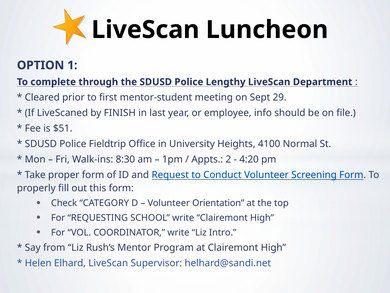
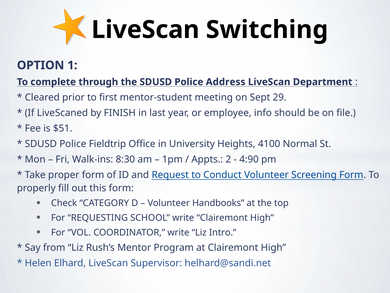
Luncheon: Luncheon -> Switching
Lengthy: Lengthy -> Address
4:20: 4:20 -> 4:90
Orientation: Orientation -> Handbooks
